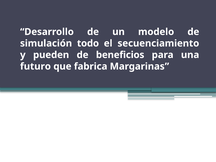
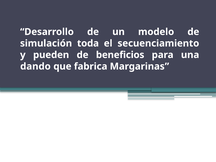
todo: todo -> toda
futuro: futuro -> dando
